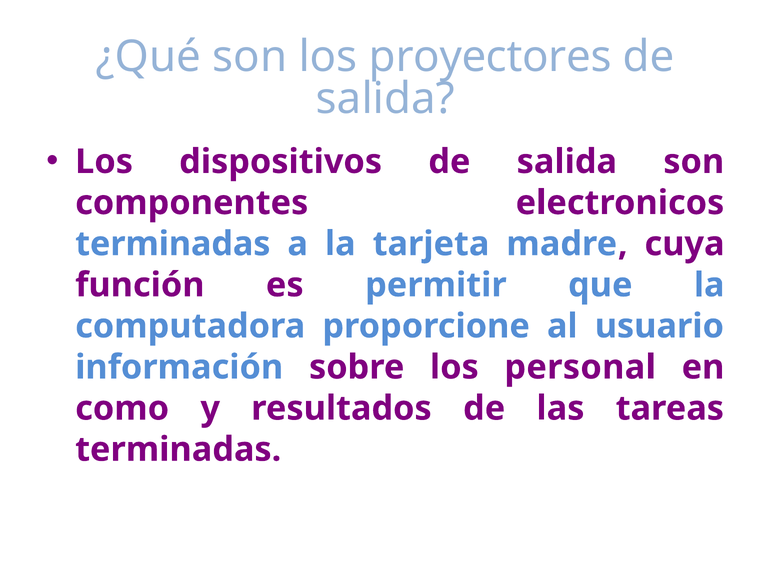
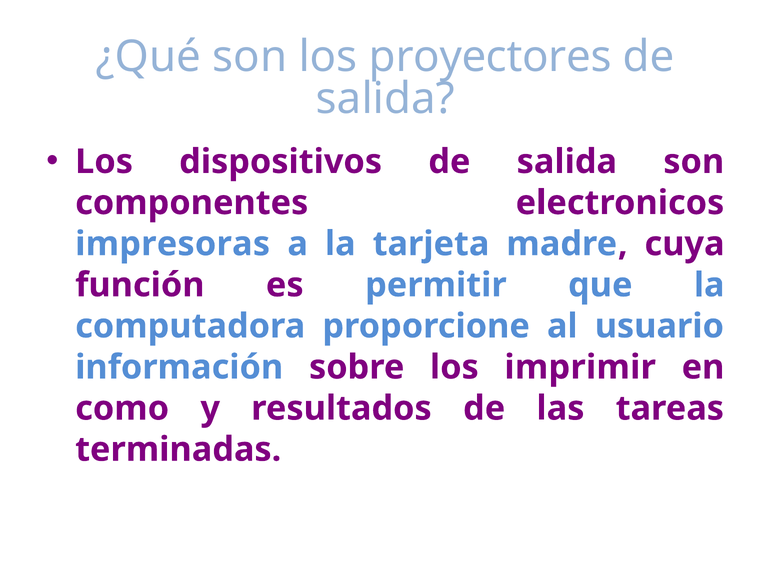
terminadas at (173, 244): terminadas -> impresoras
personal: personal -> imprimir
